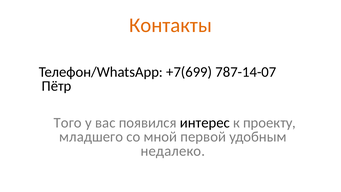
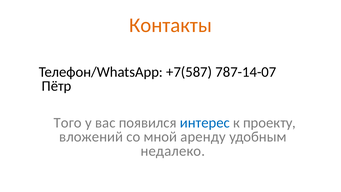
+7(699: +7(699 -> +7(587
интерес colour: black -> blue
младшего: младшего -> вложений
первой: первой -> аренду
